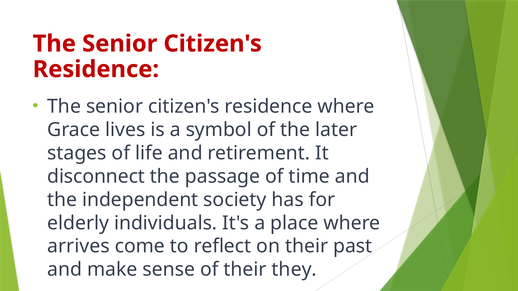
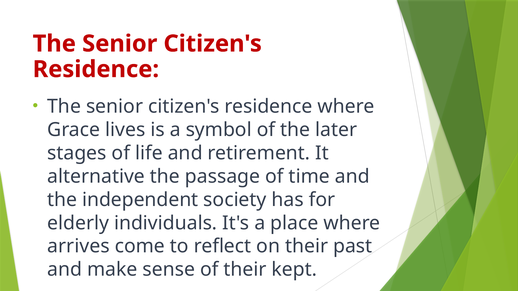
disconnect: disconnect -> alternative
they: they -> kept
